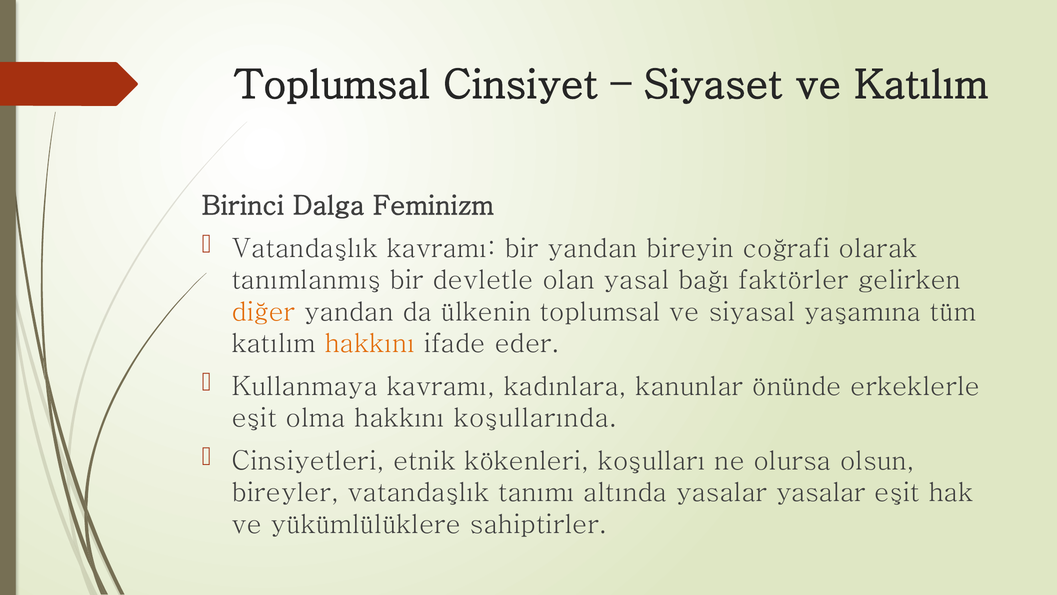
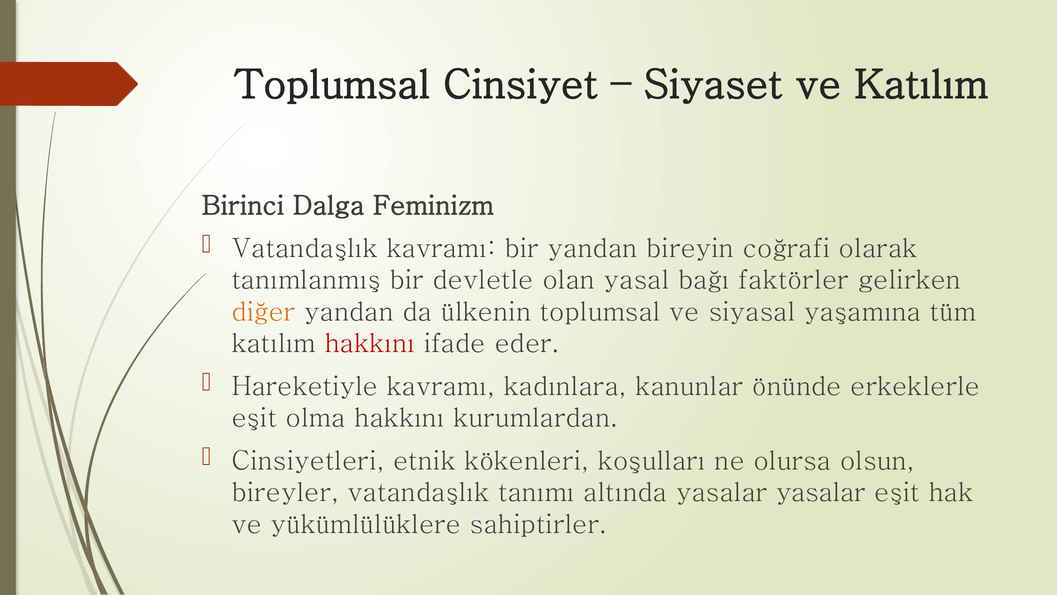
hakkını at (370, 343) colour: orange -> red
Kullanmaya: Kullanmaya -> Hareketiyle
koşullarında: koşullarında -> kurumlardan
